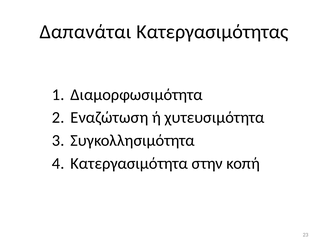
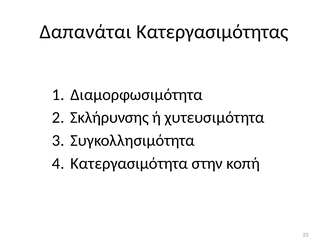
Εναζώτωση: Εναζώτωση -> Σκλήρυνσης
